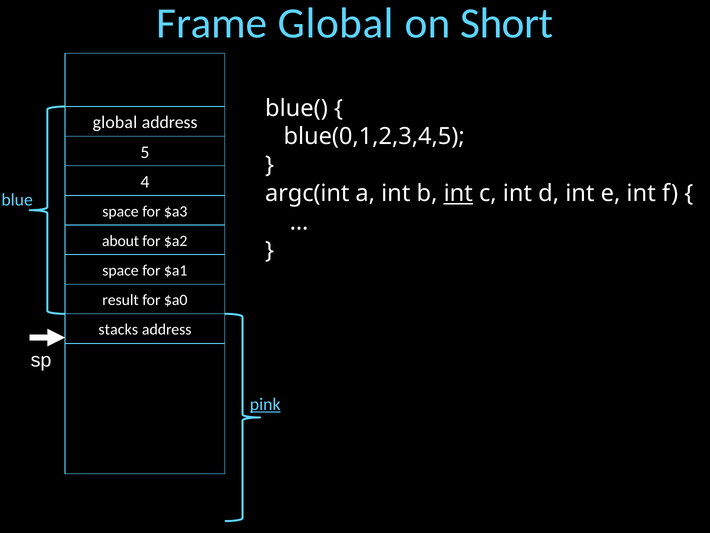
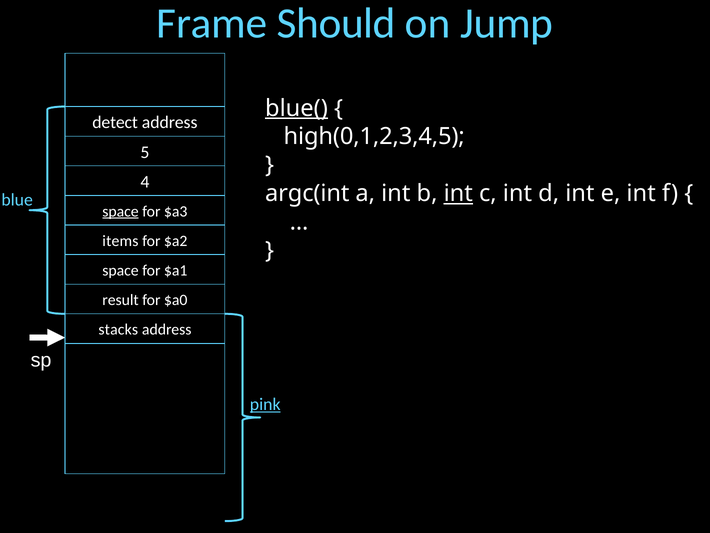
Frame Global: Global -> Should
Short: Short -> Jump
blue( underline: none -> present
global at (115, 123): global -> detect
blue(0,1,2,3,4,5: blue(0,1,2,3,4,5 -> high(0,1,2,3,4,5
space at (121, 211) underline: none -> present
about: about -> items
